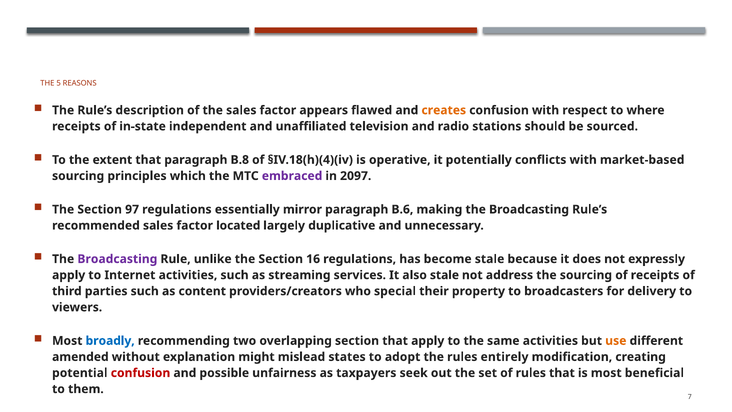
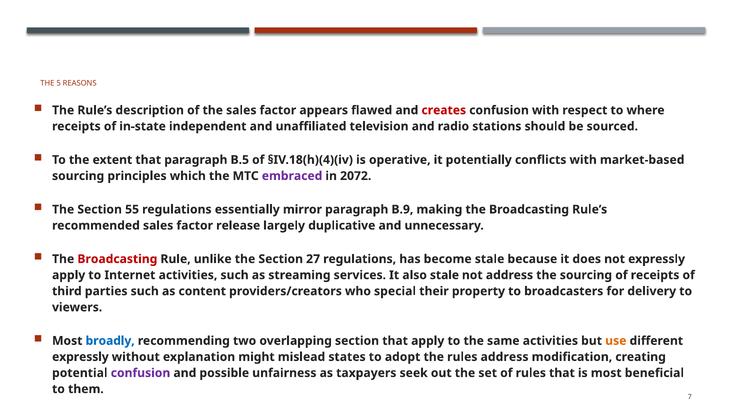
creates colour: orange -> red
B.8: B.8 -> B.5
2097: 2097 -> 2072
97: 97 -> 55
B.6: B.6 -> B.9
located: located -> release
Broadcasting at (117, 259) colour: purple -> red
16: 16 -> 27
amended at (80, 357): amended -> expressly
rules entirely: entirely -> address
confusion at (140, 373) colour: red -> purple
